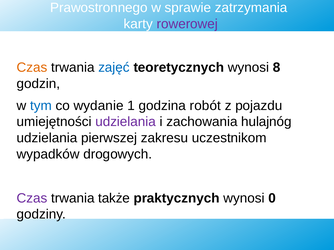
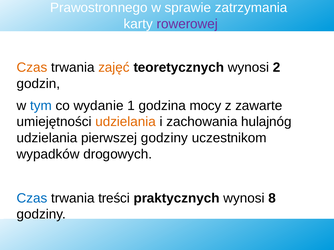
zajęć colour: blue -> orange
8: 8 -> 2
robót: robót -> mocy
pojazdu: pojazdu -> zawarte
udzielania at (126, 122) colour: purple -> orange
pierwszej zakresu: zakresu -> godziny
Czas at (32, 199) colour: purple -> blue
także: także -> treści
0: 0 -> 8
